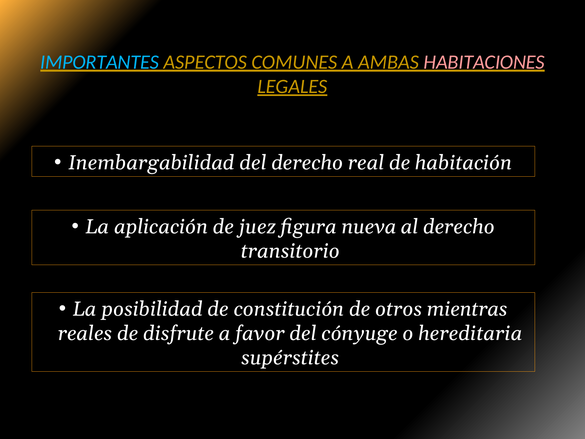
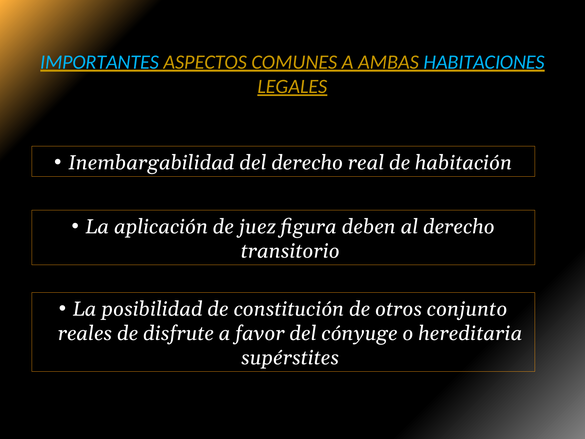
HABITACIONES colour: pink -> light blue
nueva: nueva -> deben
mientras: mientras -> conjunto
